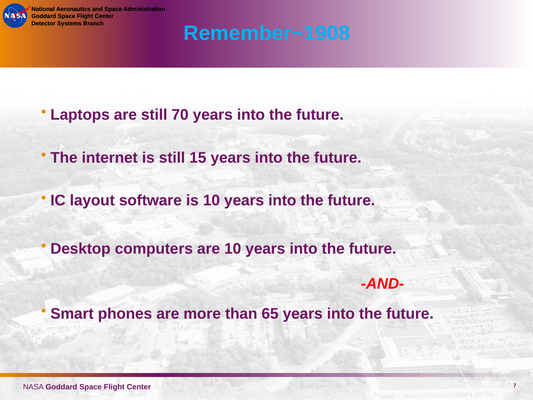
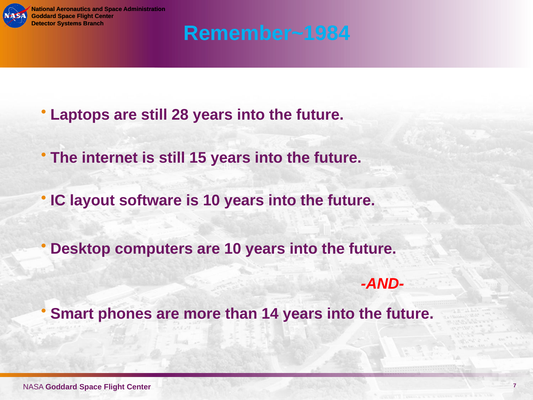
Remember~1908: Remember~1908 -> Remember~1984
70: 70 -> 28
65: 65 -> 14
